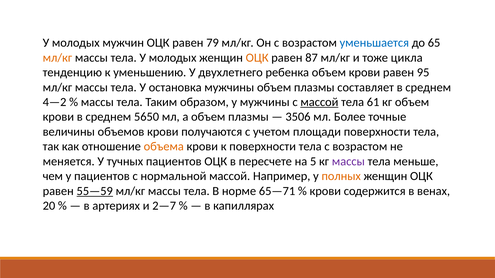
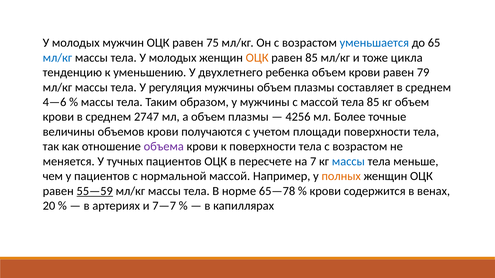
79: 79 -> 75
мл/кг at (57, 58) colour: orange -> blue
равен 87: 87 -> 85
95: 95 -> 79
остановка: остановка -> регуляция
4—2: 4—2 -> 4—6
массой at (319, 102) underline: present -> none
тела 61: 61 -> 85
5650: 5650 -> 2747
3506: 3506 -> 4256
объема colour: orange -> purple
5: 5 -> 7
массы at (348, 162) colour: purple -> blue
65—71: 65—71 -> 65—78
2—7: 2—7 -> 7—7
